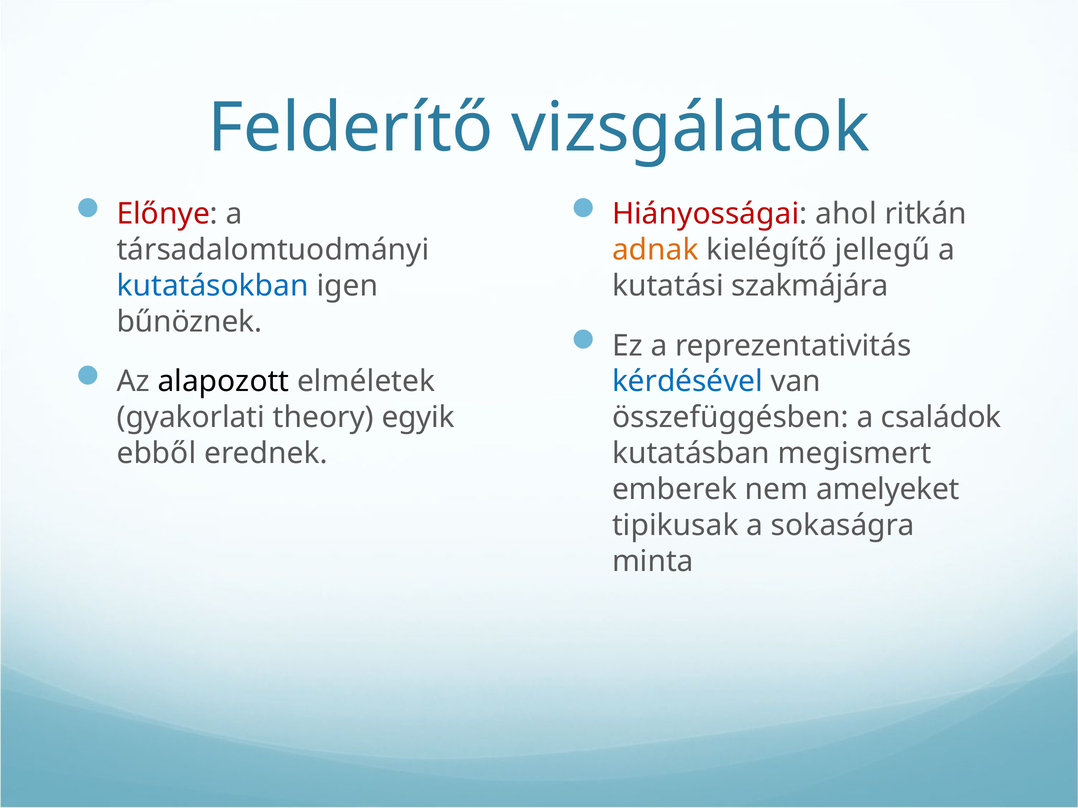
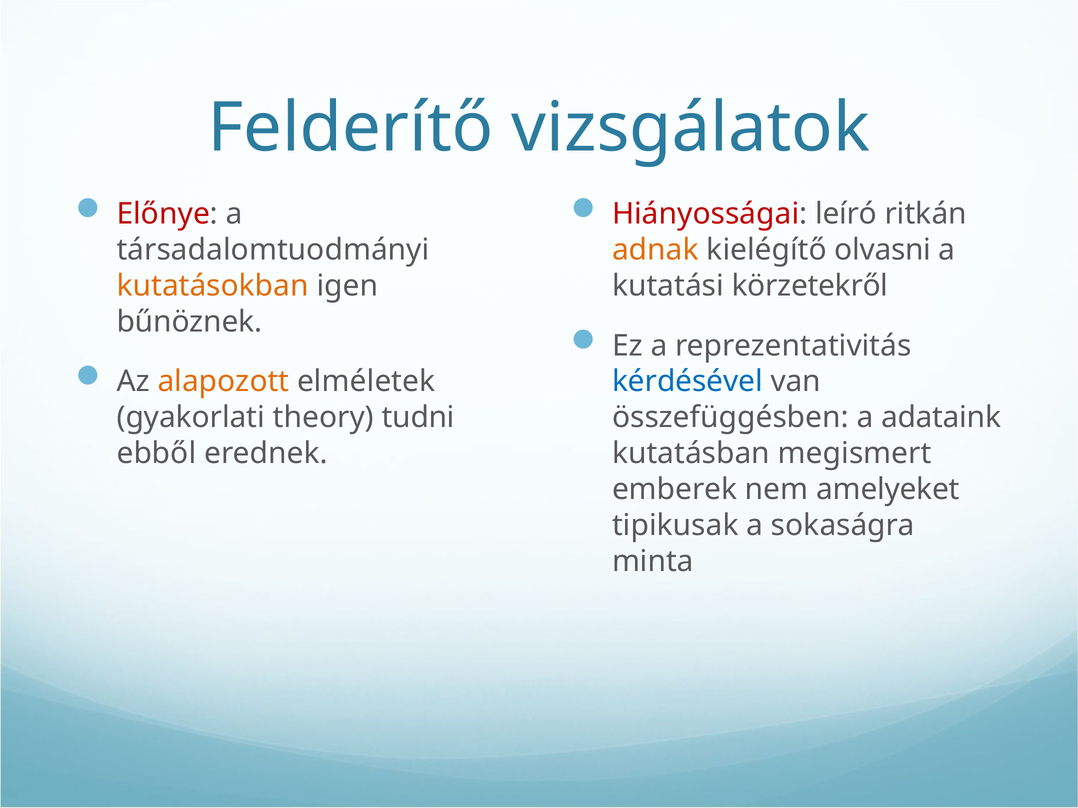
ahol: ahol -> leíró
jellegű: jellegű -> olvasni
kutatásokban colour: blue -> orange
szakmájára: szakmájára -> körzetekről
alapozott colour: black -> orange
egyik: egyik -> tudni
családok: családok -> adataink
